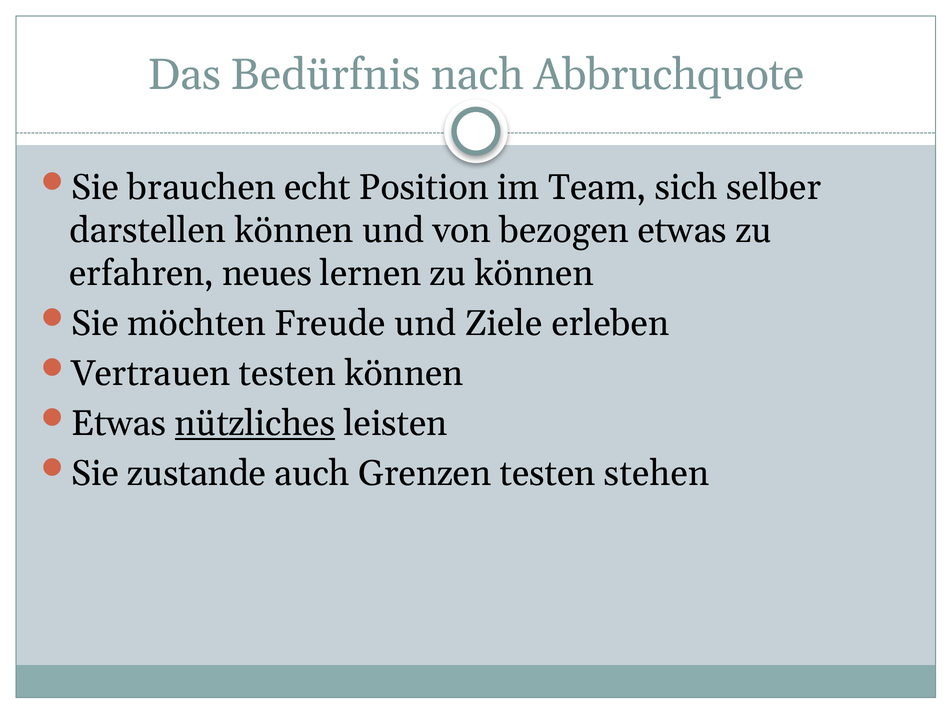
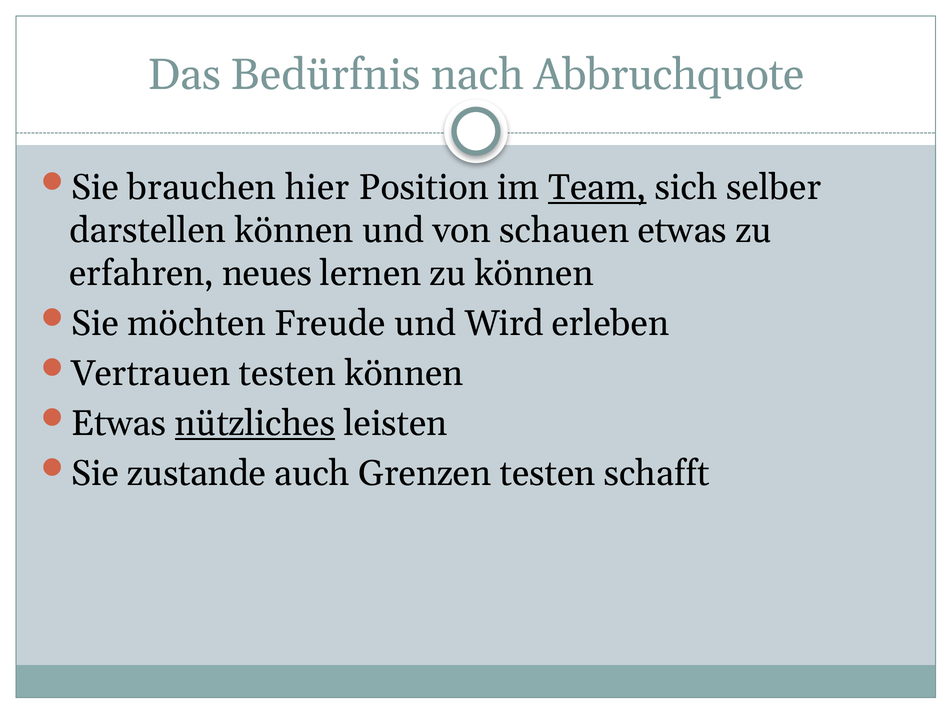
echt: echt -> hier
Team underline: none -> present
bezogen: bezogen -> schauen
Ziele: Ziele -> Wird
stehen: stehen -> schafft
